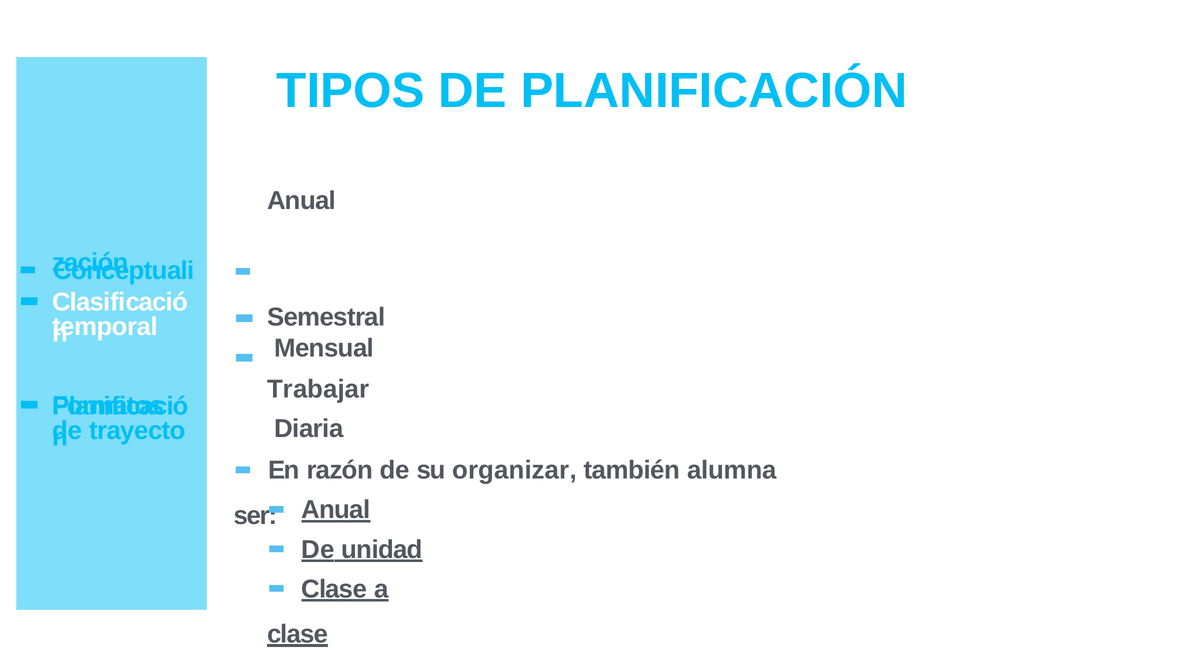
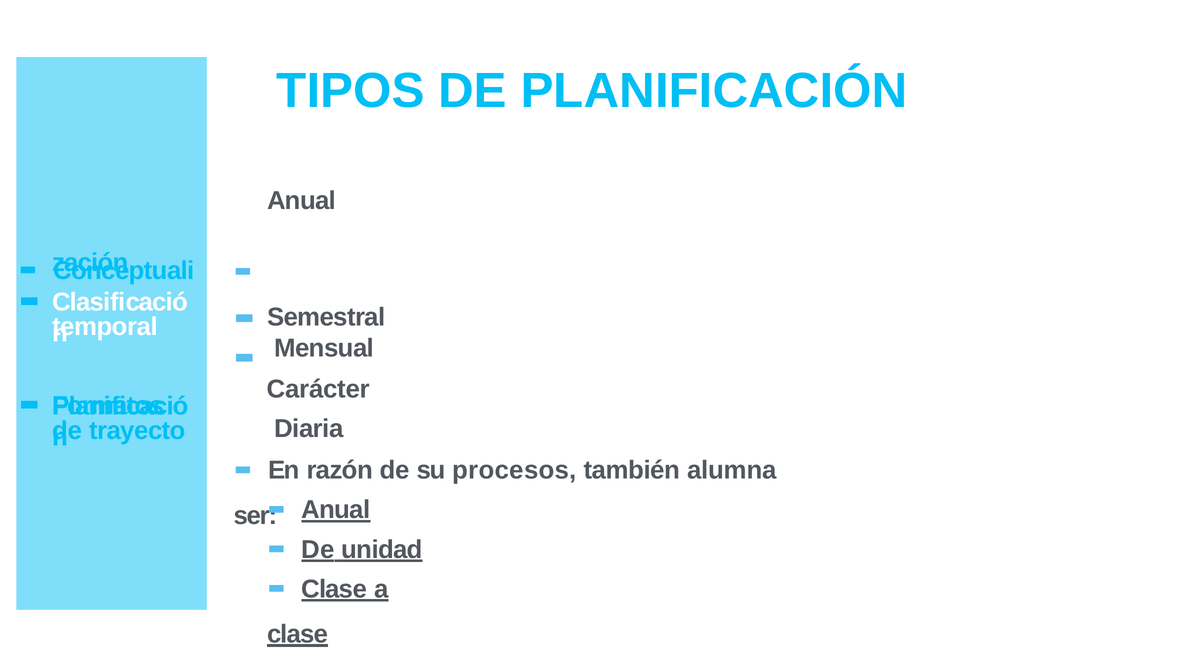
Trabajar: Trabajar -> Carácter
organizar: organizar -> procesos
